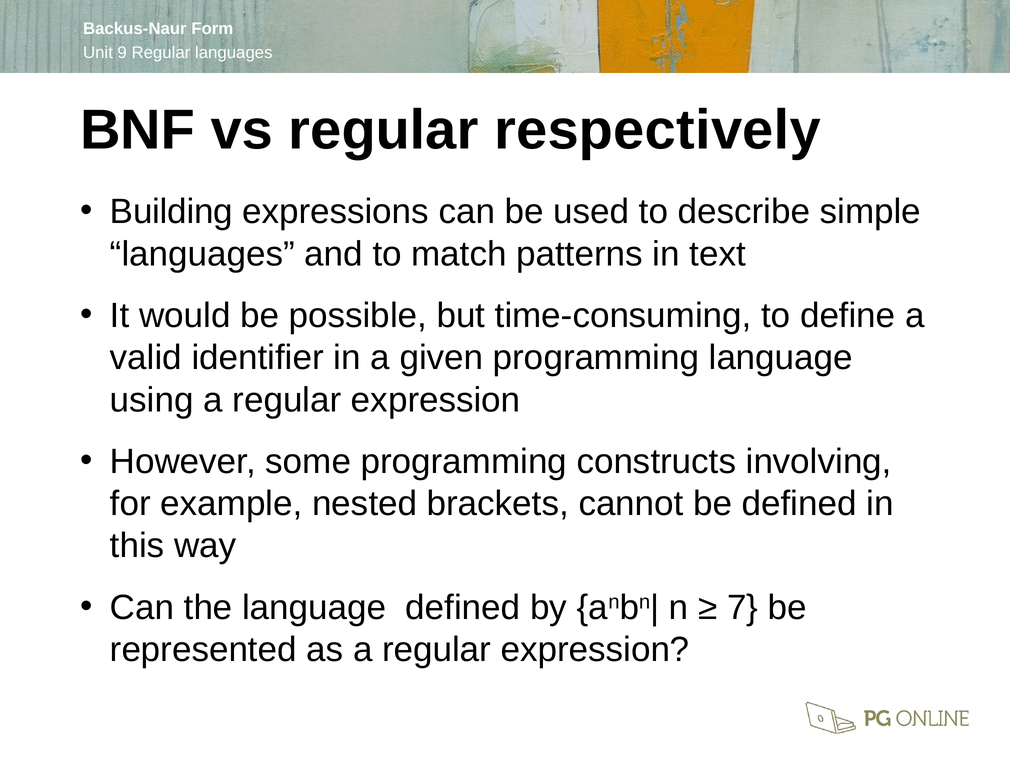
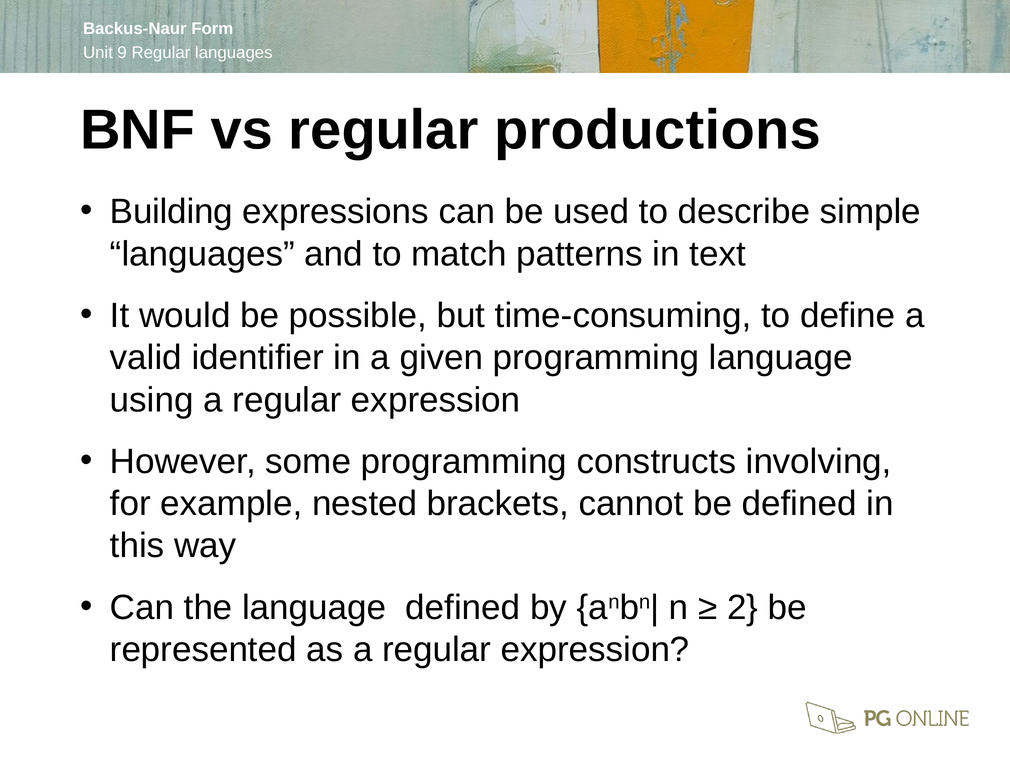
respectively: respectively -> productions
7: 7 -> 2
